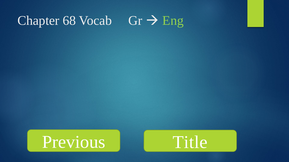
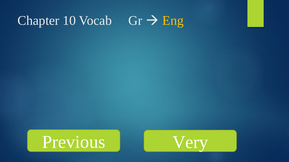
68: 68 -> 10
Eng colour: light green -> yellow
Title: Title -> Very
